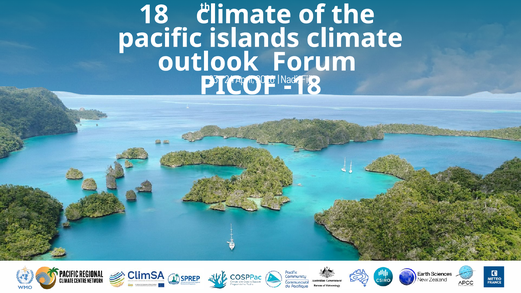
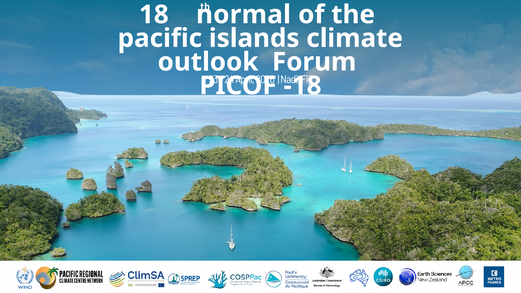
18 climate: climate -> normal
